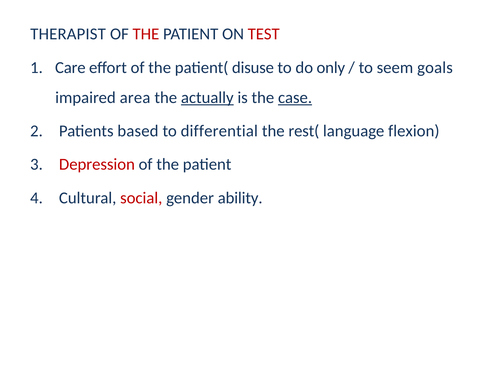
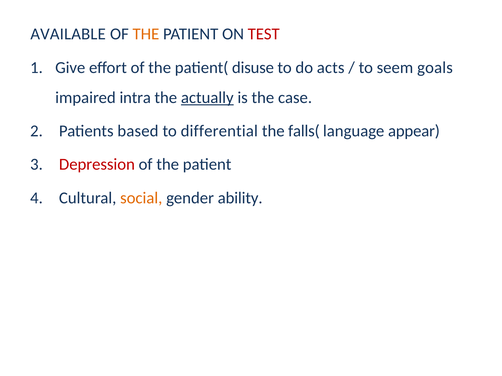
THERAPIST: THERAPIST -> AVAILABLE
THE at (146, 34) colour: red -> orange
Care: Care -> Give
only: only -> acts
area: area -> intra
case underline: present -> none
rest(: rest( -> falls(
flexion: flexion -> appear
social colour: red -> orange
